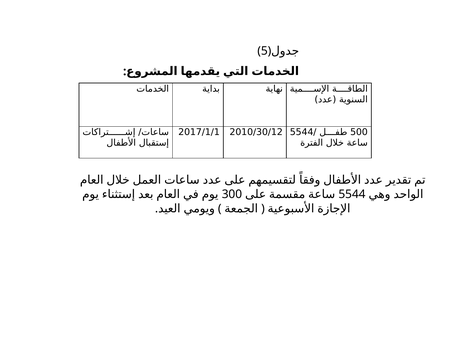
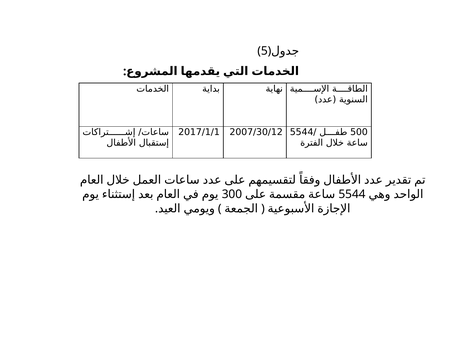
2010/30/12: 2010/30/12 -> 2007/30/12
